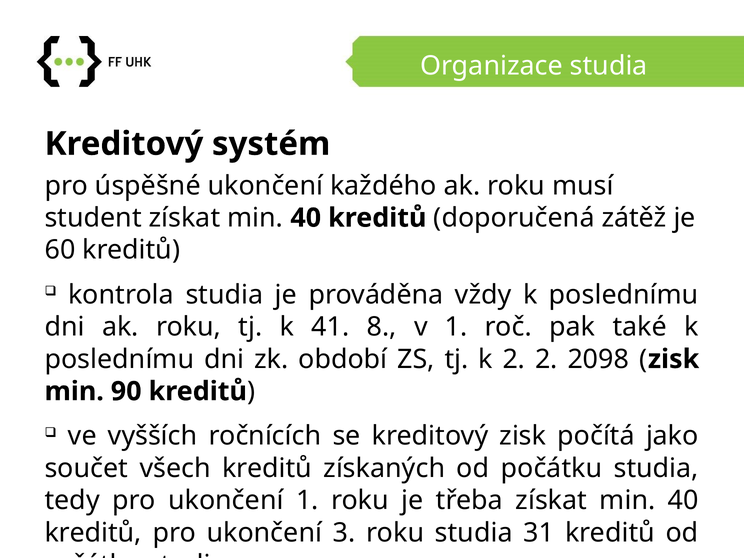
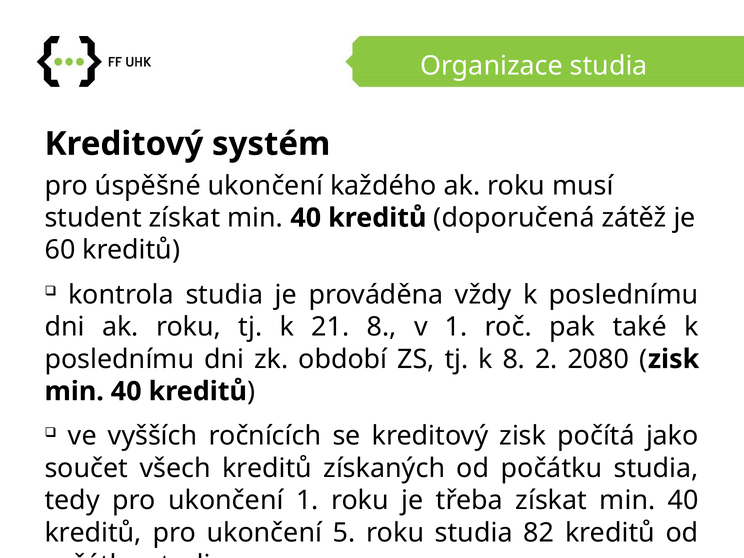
41: 41 -> 21
k 2: 2 -> 8
2098: 2098 -> 2080
90 at (126, 391): 90 -> 40
3: 3 -> 5
31: 31 -> 82
